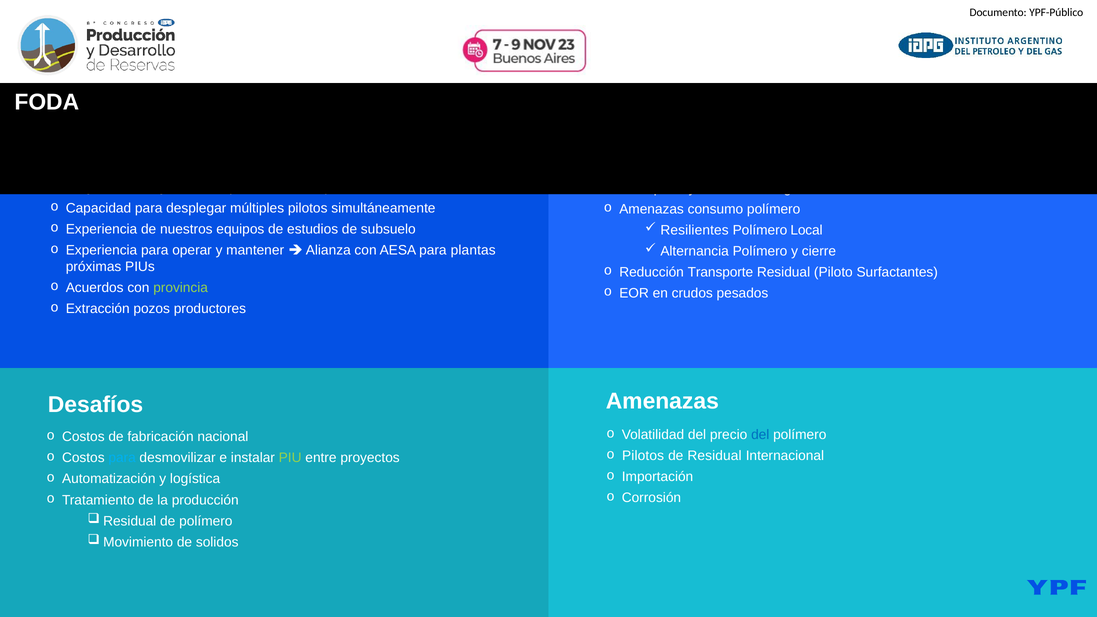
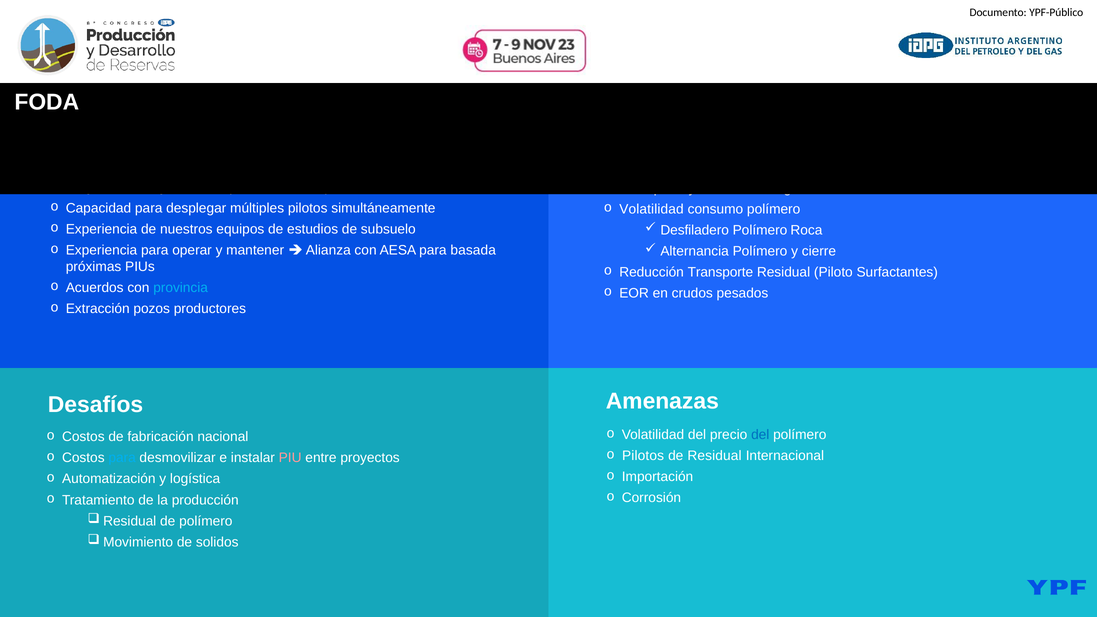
Amenazas at (652, 209): Amenazas -> Volatilidad
Resilientes: Resilientes -> Desfiladero
Local: Local -> Roca
plantas: plantas -> basada
provincia colour: light green -> light blue
PIU colour: light green -> pink
